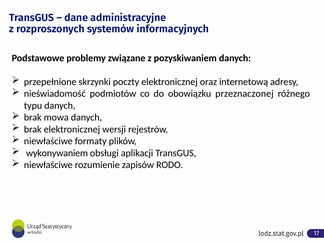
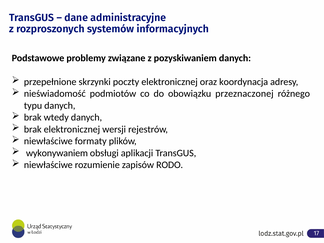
internetową: internetową -> koordynacja
mowa: mowa -> wtedy
